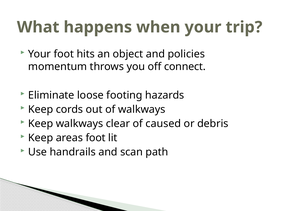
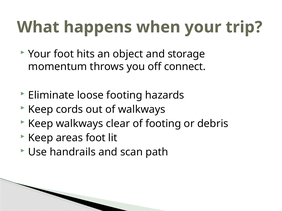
policies: policies -> storage
of caused: caused -> footing
